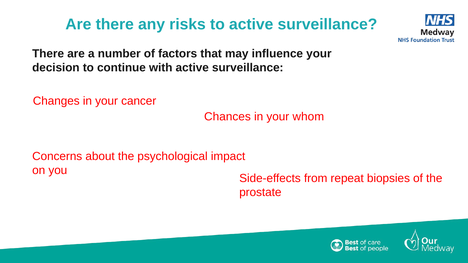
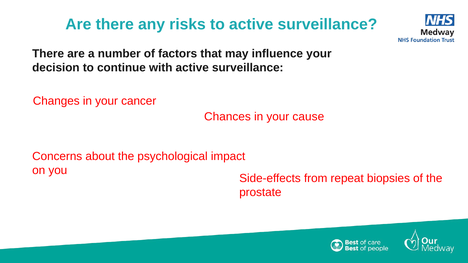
whom: whom -> cause
